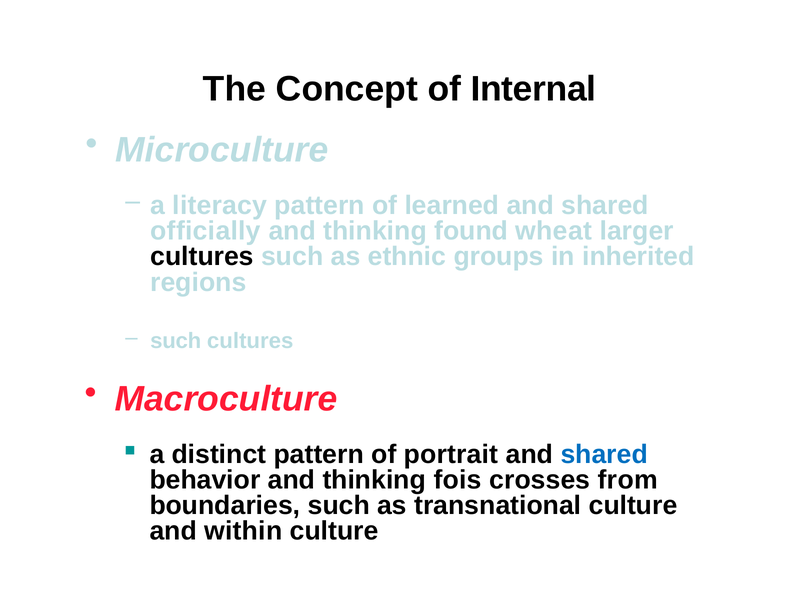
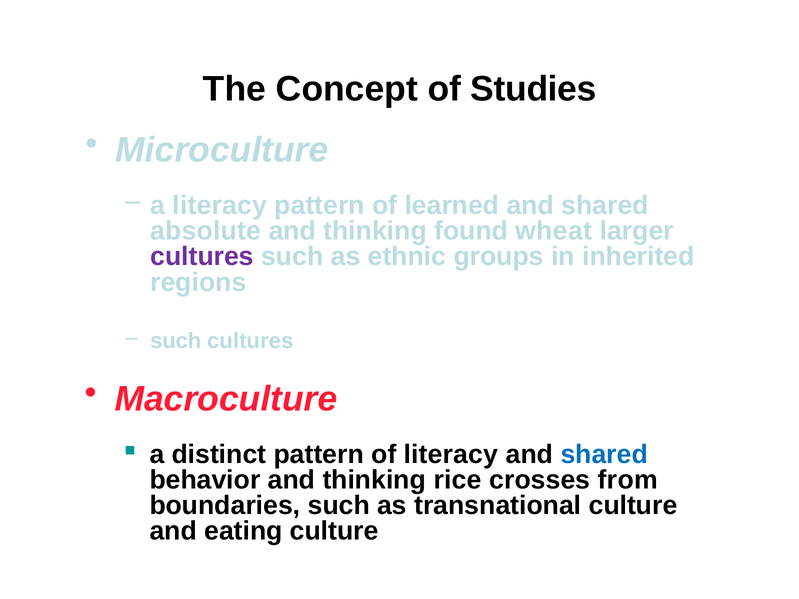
Internal: Internal -> Studies
officially: officially -> absolute
cultures at (202, 257) colour: black -> purple
of portrait: portrait -> literacy
fois: fois -> rice
within: within -> eating
